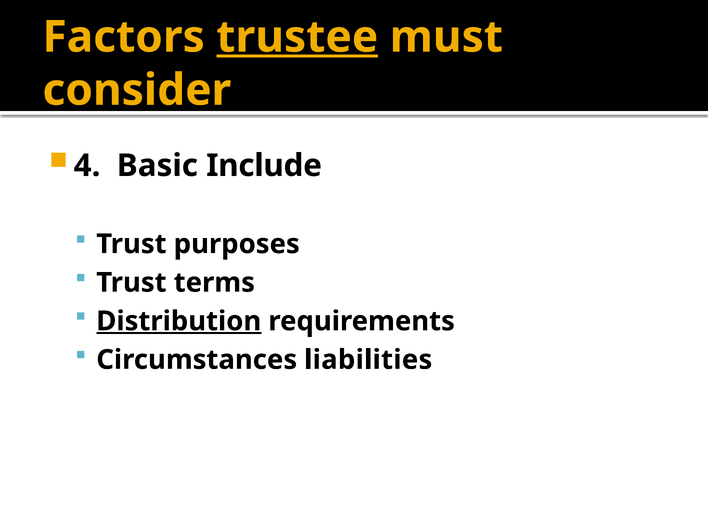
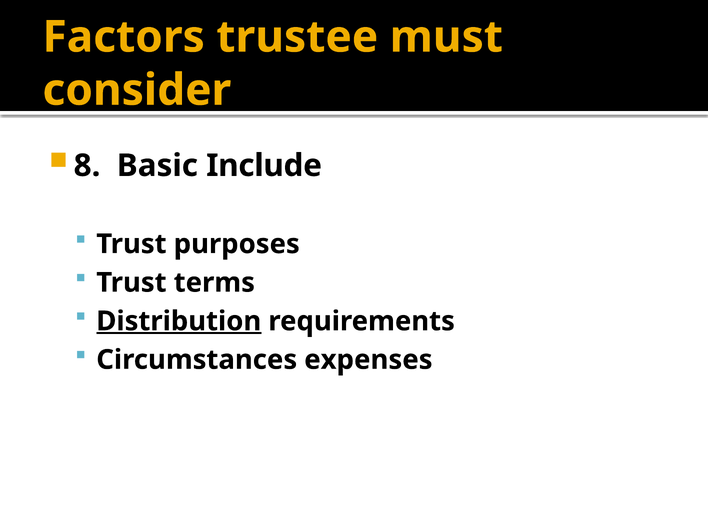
trustee underline: present -> none
4: 4 -> 8
liabilities: liabilities -> expenses
